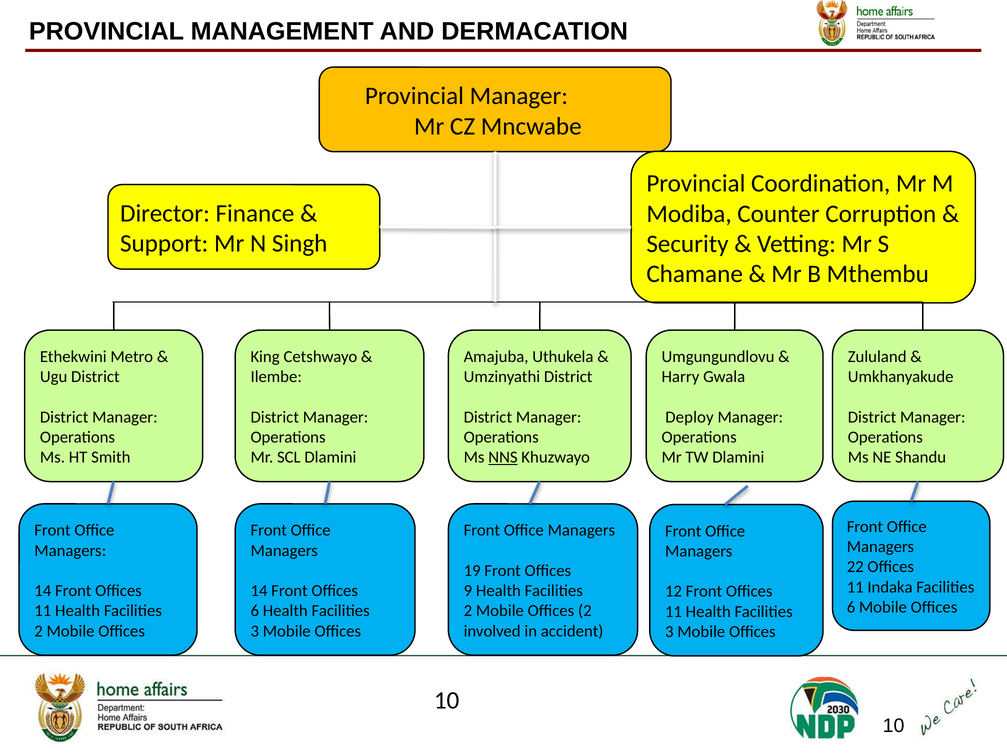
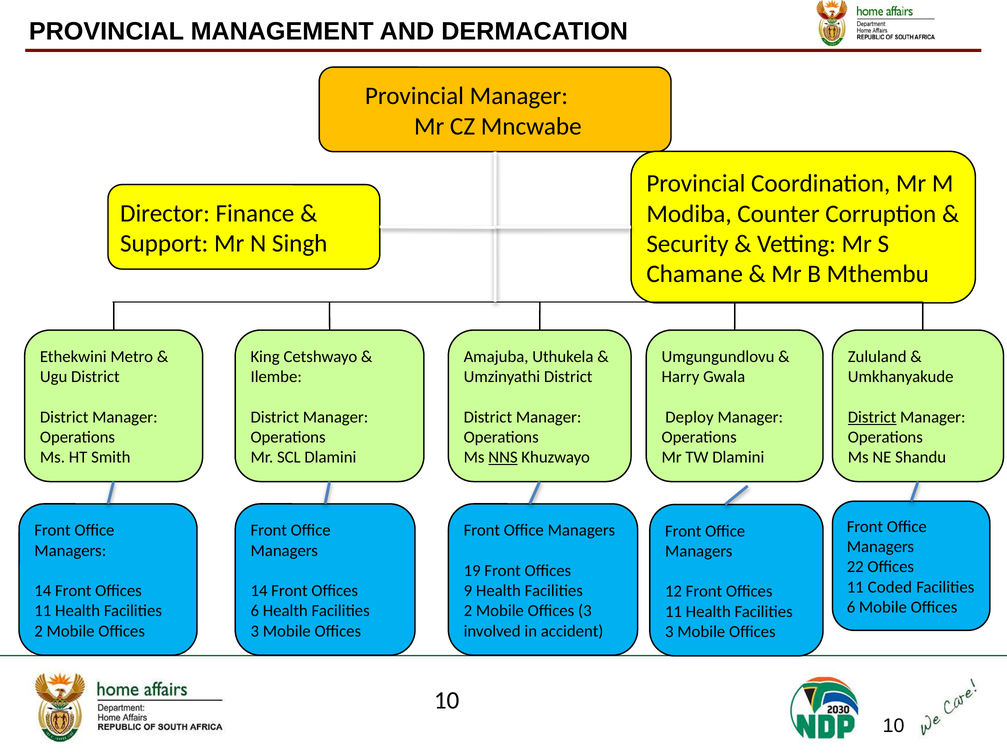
District at (872, 417) underline: none -> present
Indaka: Indaka -> Coded
Offices 2: 2 -> 3
